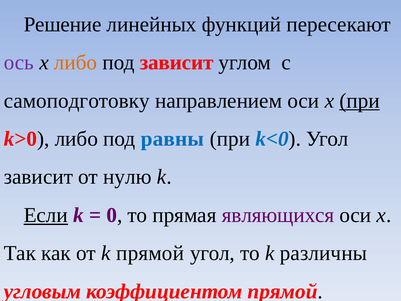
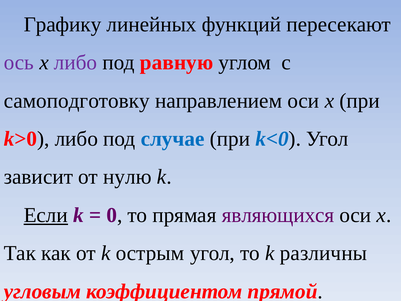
Решение: Решение -> Графику
либо at (76, 63) colour: orange -> purple
под зависит: зависит -> равную
при at (360, 101) underline: present -> none
равны: равны -> случае
k прямой: прямой -> острым
